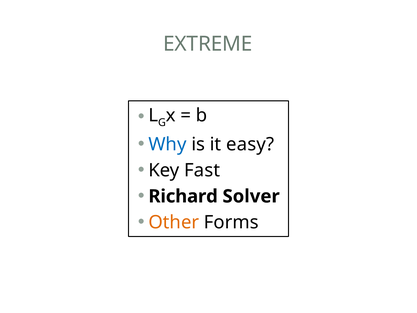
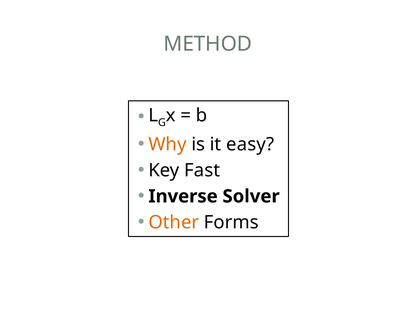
EXTREME: EXTREME -> METHOD
Why colour: blue -> orange
Richard: Richard -> Inverse
